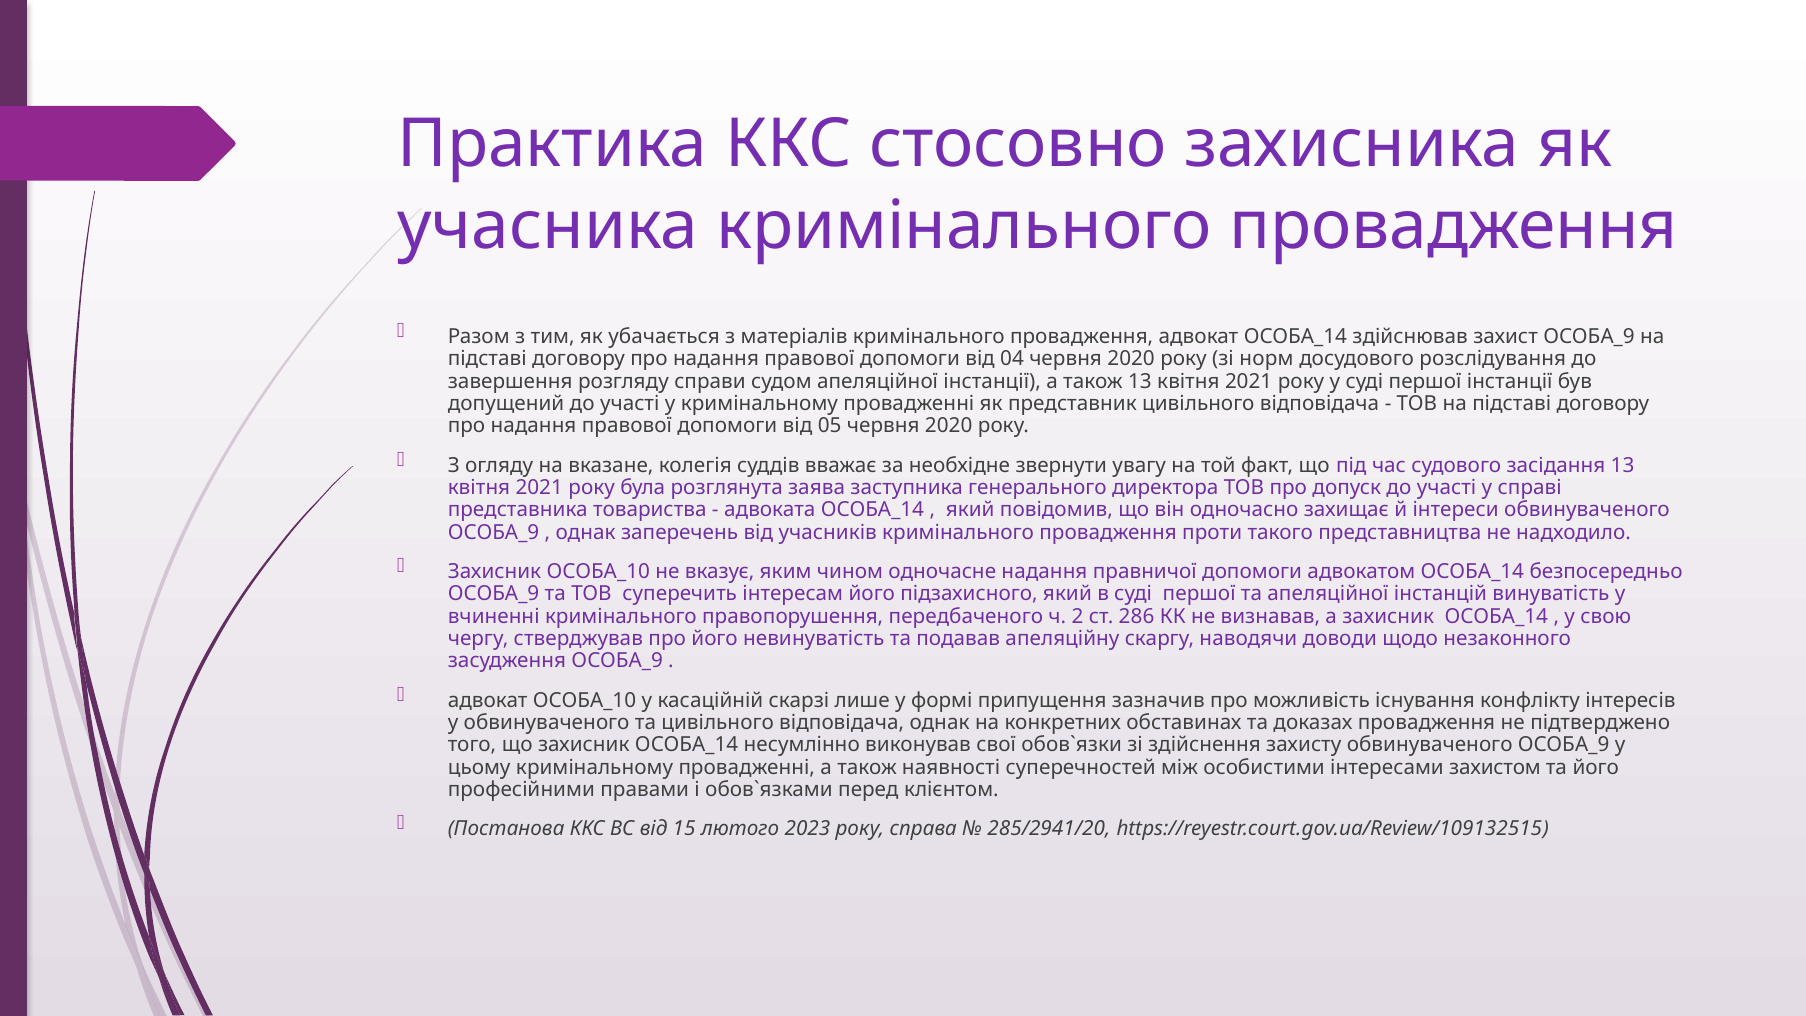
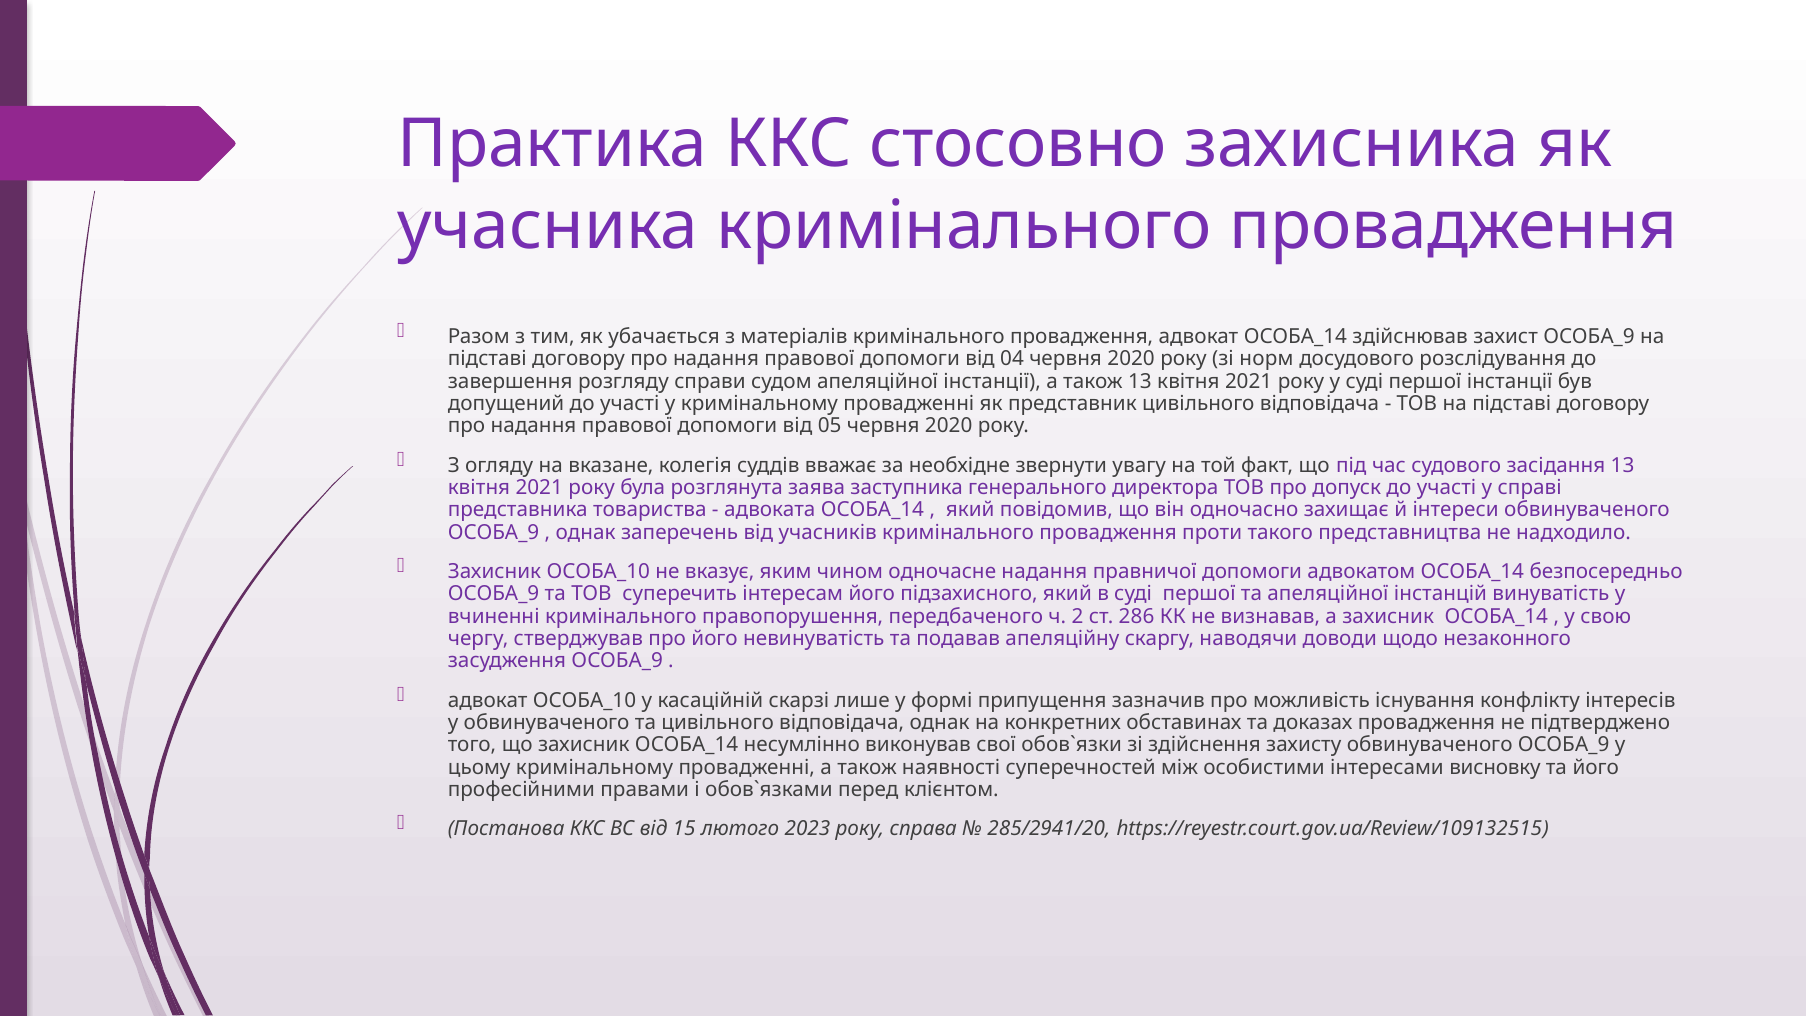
захистом: захистом -> висновку
